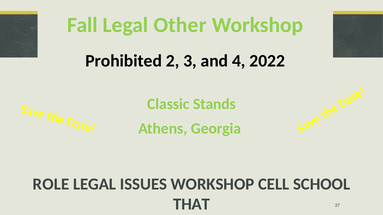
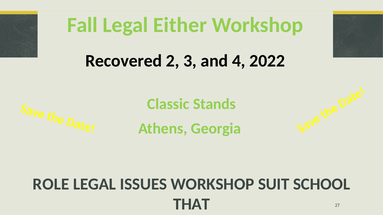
Other: Other -> Either
Prohibited: Prohibited -> Recovered
CELL: CELL -> SUIT
